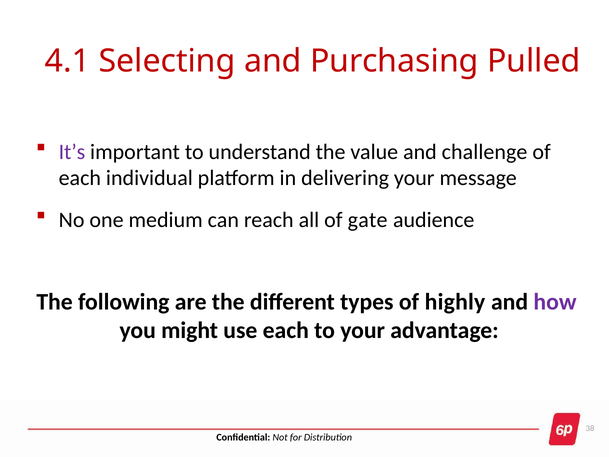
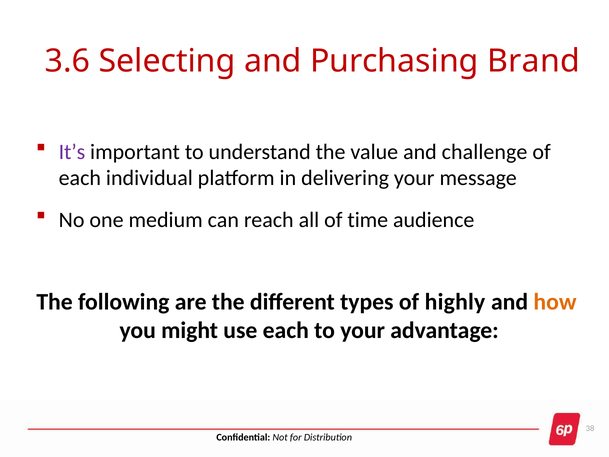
4.1: 4.1 -> 3.6
Pulled: Pulled -> Brand
gate: gate -> time
how colour: purple -> orange
